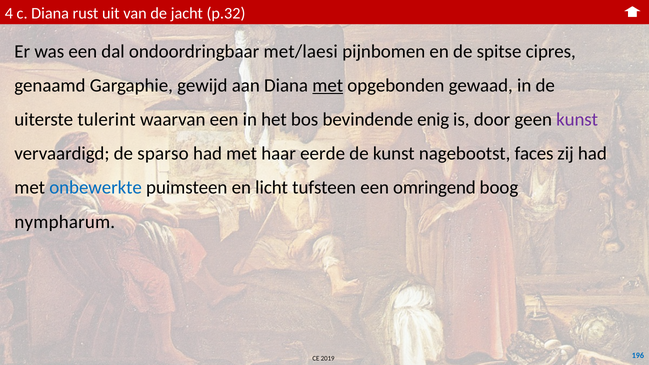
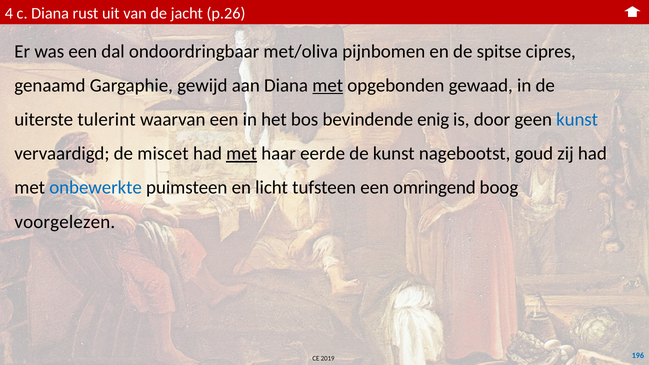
p.32: p.32 -> p.26
met/laesi: met/laesi -> met/oliva
kunst at (577, 120) colour: purple -> blue
sparso: sparso -> miscet
met at (242, 154) underline: none -> present
faces: faces -> goud
nympharum: nympharum -> voorgelezen
